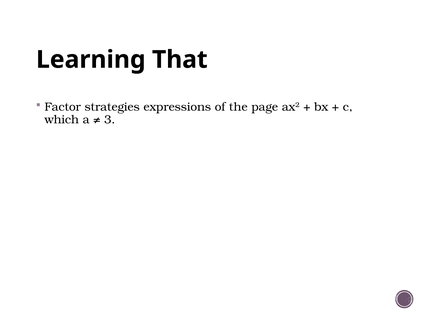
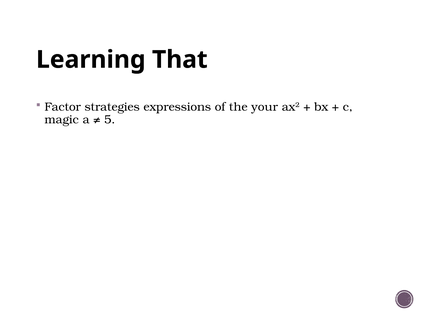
page: page -> your
which: which -> magic
3: 3 -> 5
